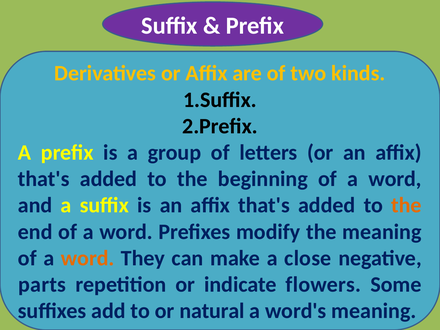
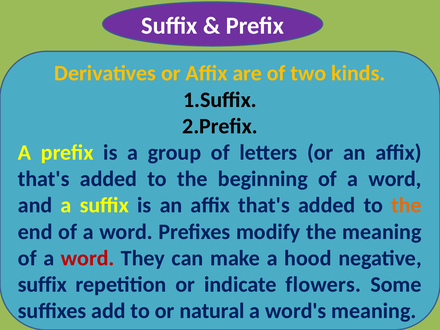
word at (88, 258) colour: orange -> red
close: close -> hood
parts at (42, 285): parts -> suffix
